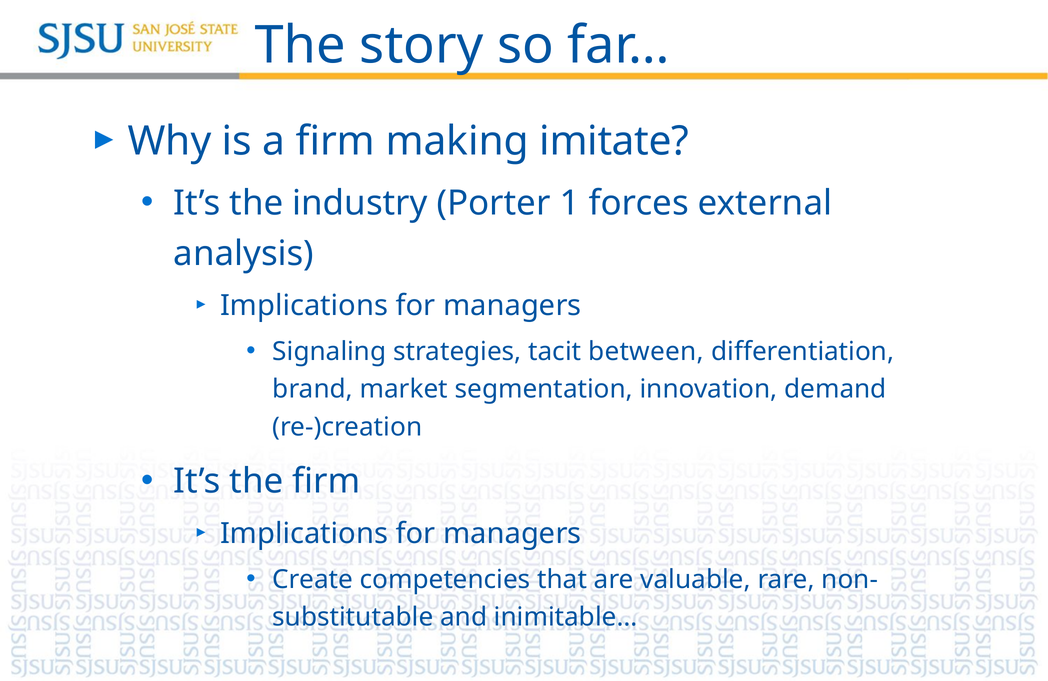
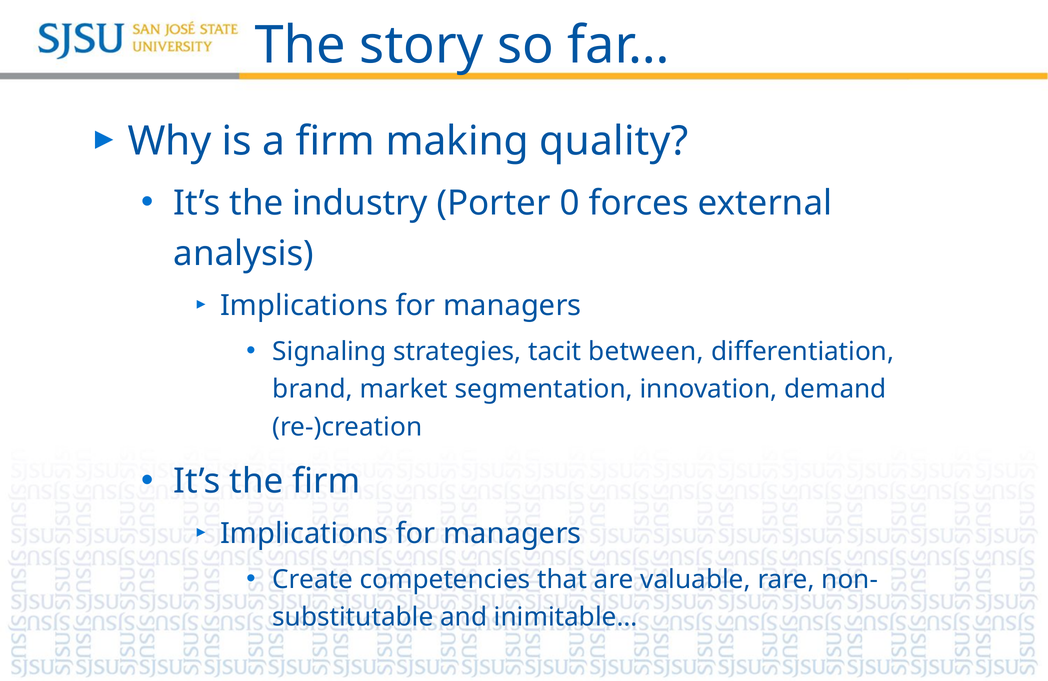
imitate: imitate -> quality
1: 1 -> 0
